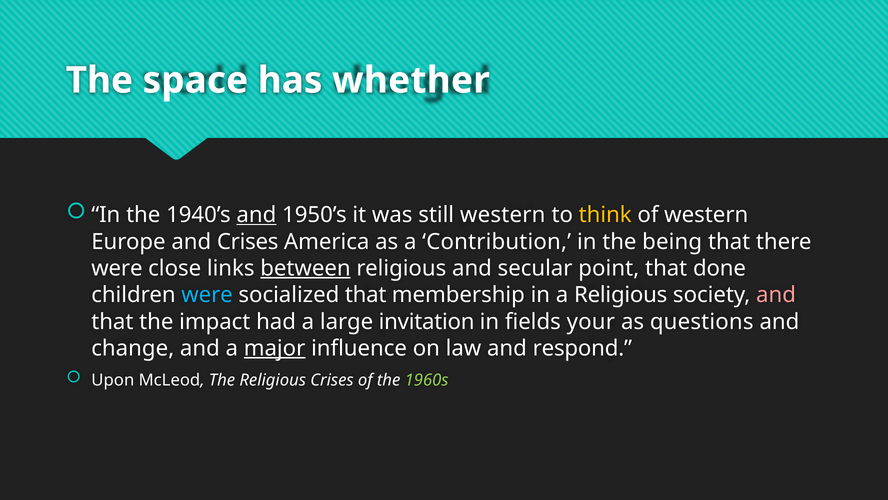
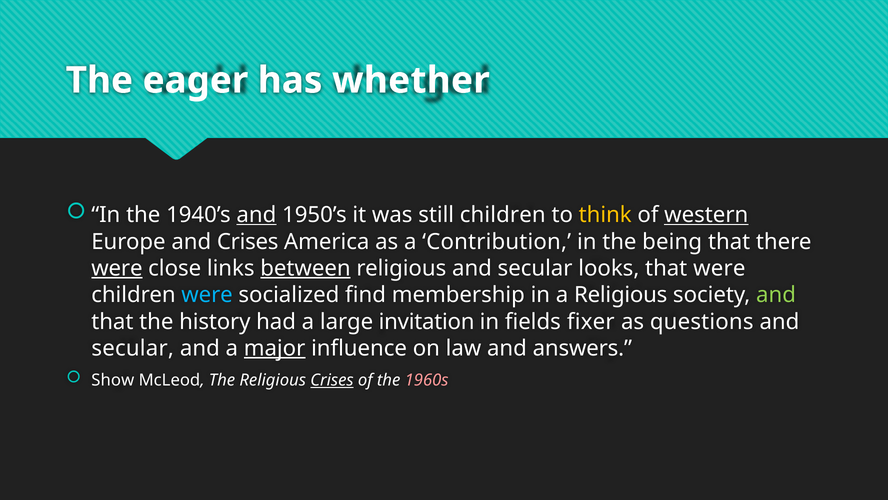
space: space -> eager
still western: western -> children
western at (706, 215) underline: none -> present
were at (117, 268) underline: none -> present
point: point -> looks
that done: done -> were
socialized that: that -> find
and at (776, 295) colour: pink -> light green
impact: impact -> history
your: your -> fixer
change at (133, 348): change -> secular
respond: respond -> answers
Upon: Upon -> Show
Crises at (332, 380) underline: none -> present
1960s colour: light green -> pink
